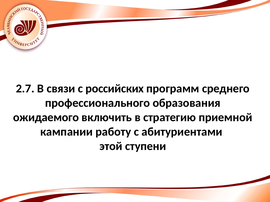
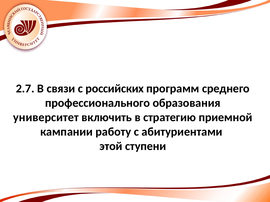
ожидаемого: ожидаемого -> университет
